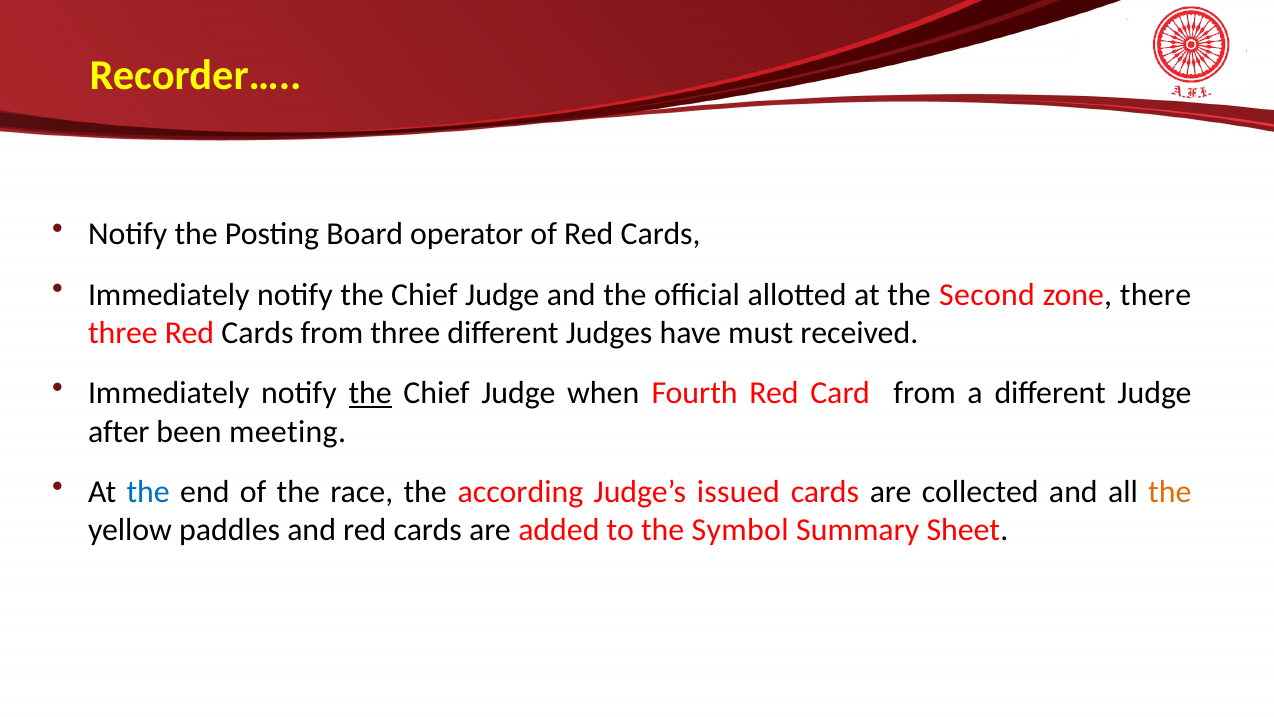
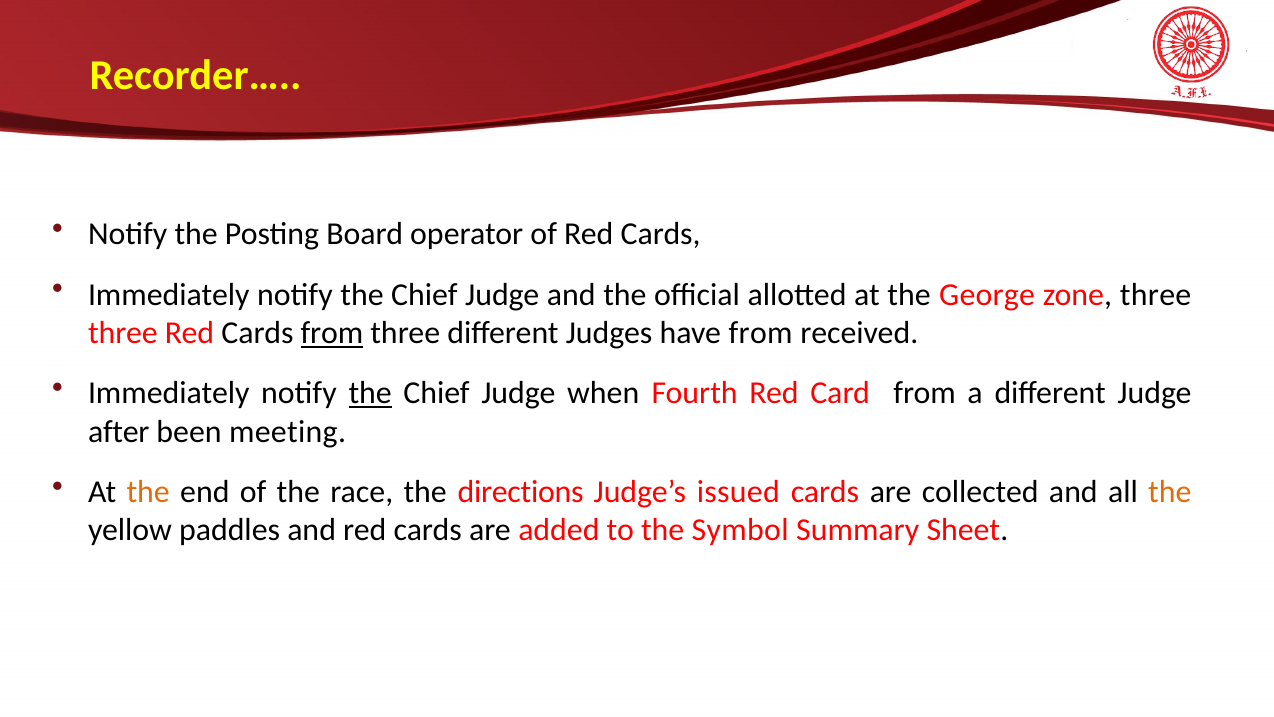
Second: Second -> George
zone there: there -> three
from at (332, 333) underline: none -> present
have must: must -> from
the at (148, 492) colour: blue -> orange
according: according -> directions
